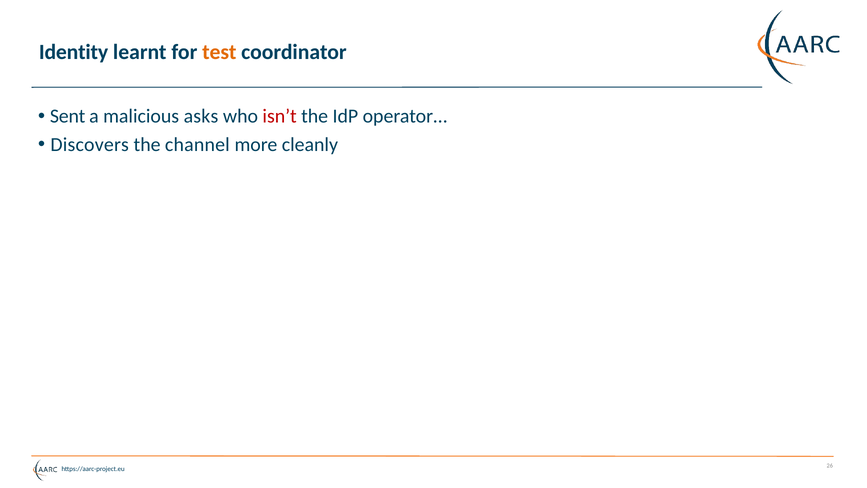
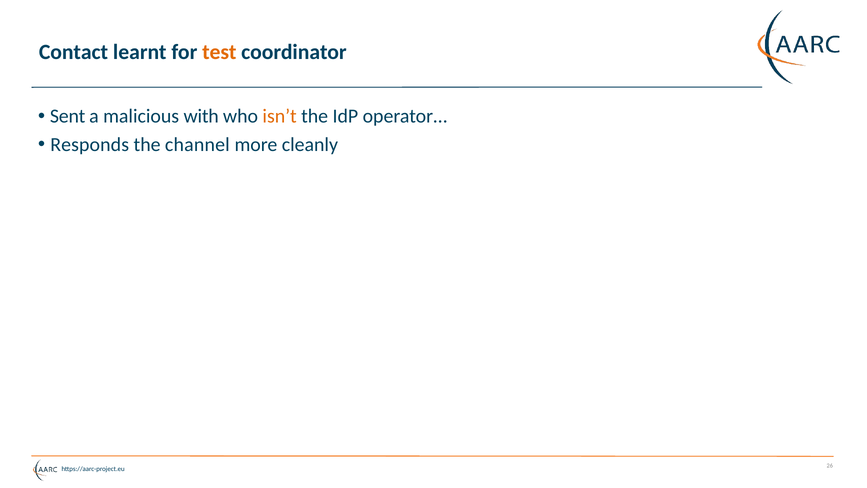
Identity: Identity -> Contact
asks: asks -> with
isn’t colour: red -> orange
Discovers: Discovers -> Responds
